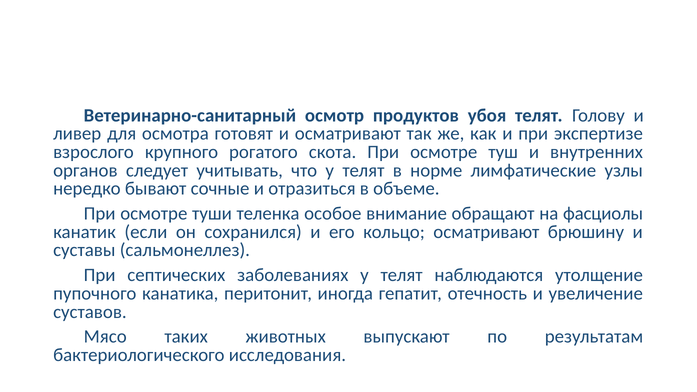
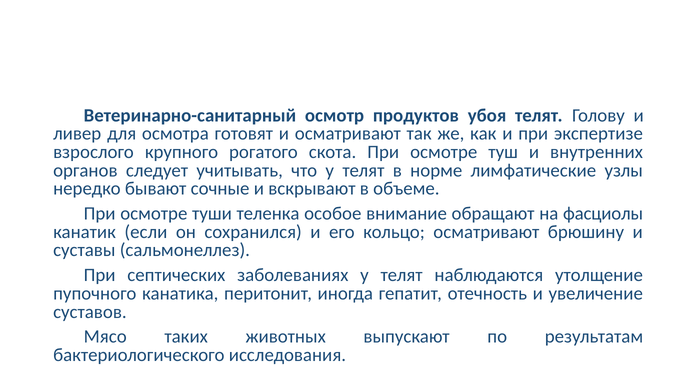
отразиться: отразиться -> вскрывают
